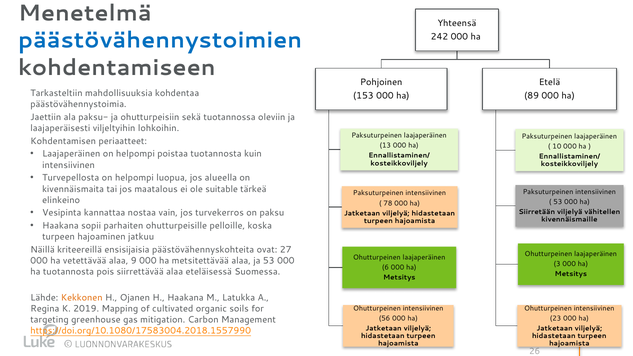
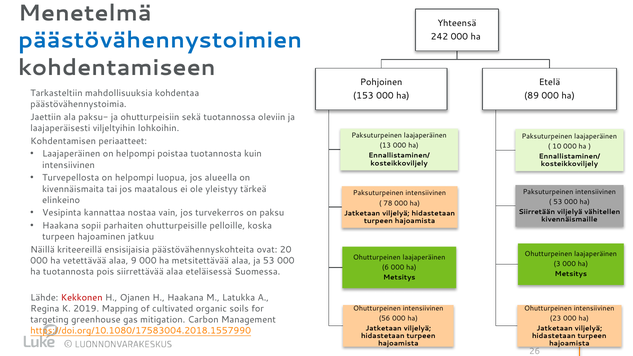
suitable: suitable -> yleistyy
27: 27 -> 20
Kekkonen colour: orange -> red
